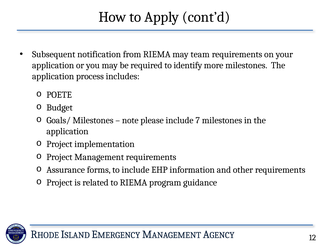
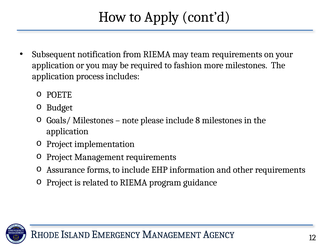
identify: identify -> fashion
7: 7 -> 8
